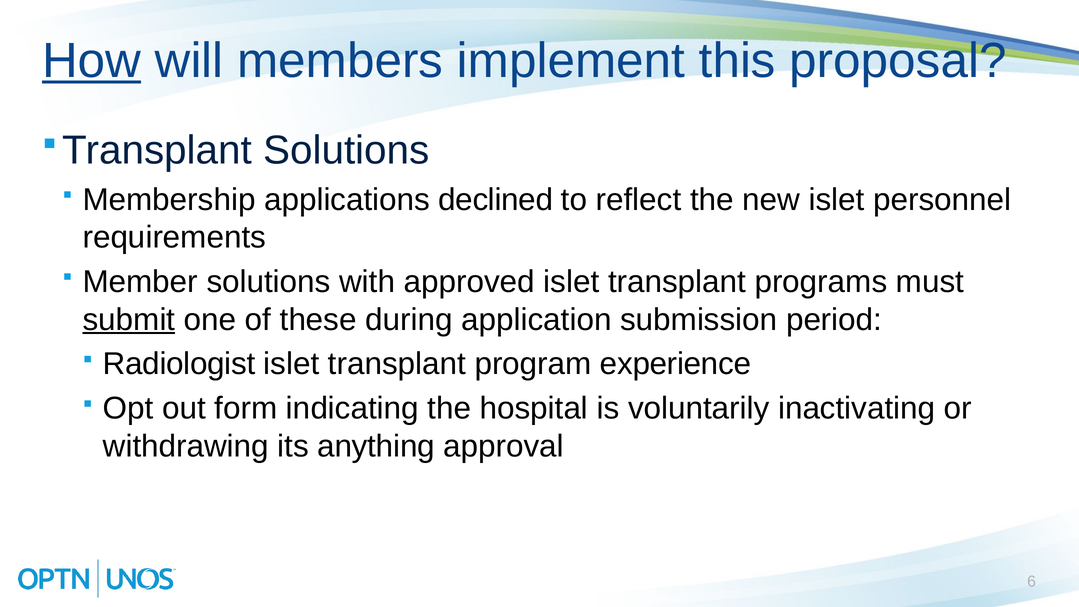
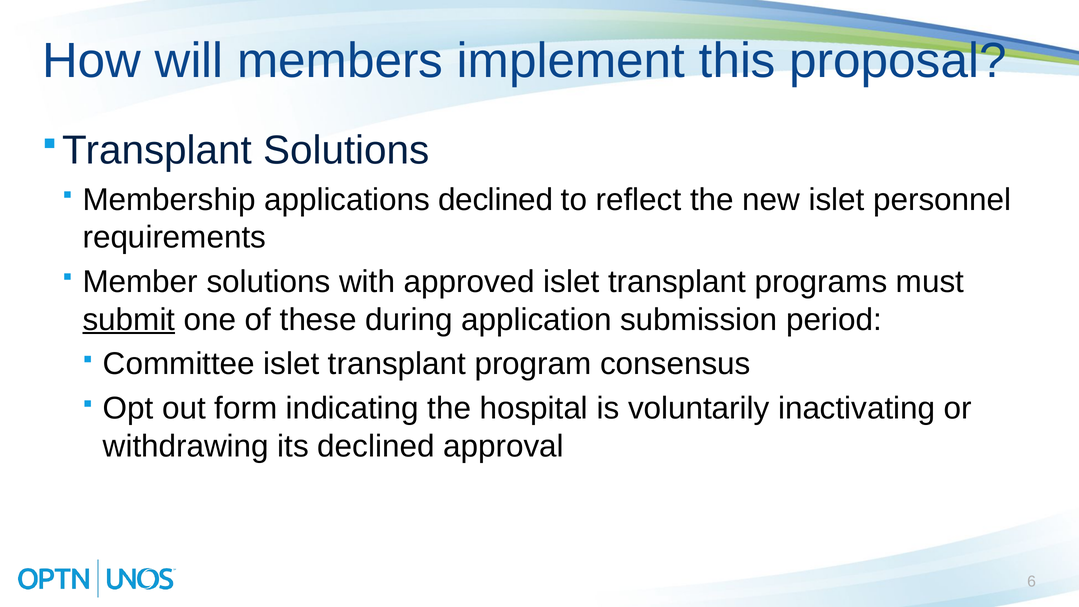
How underline: present -> none
Radiologist: Radiologist -> Committee
experience: experience -> consensus
its anything: anything -> declined
